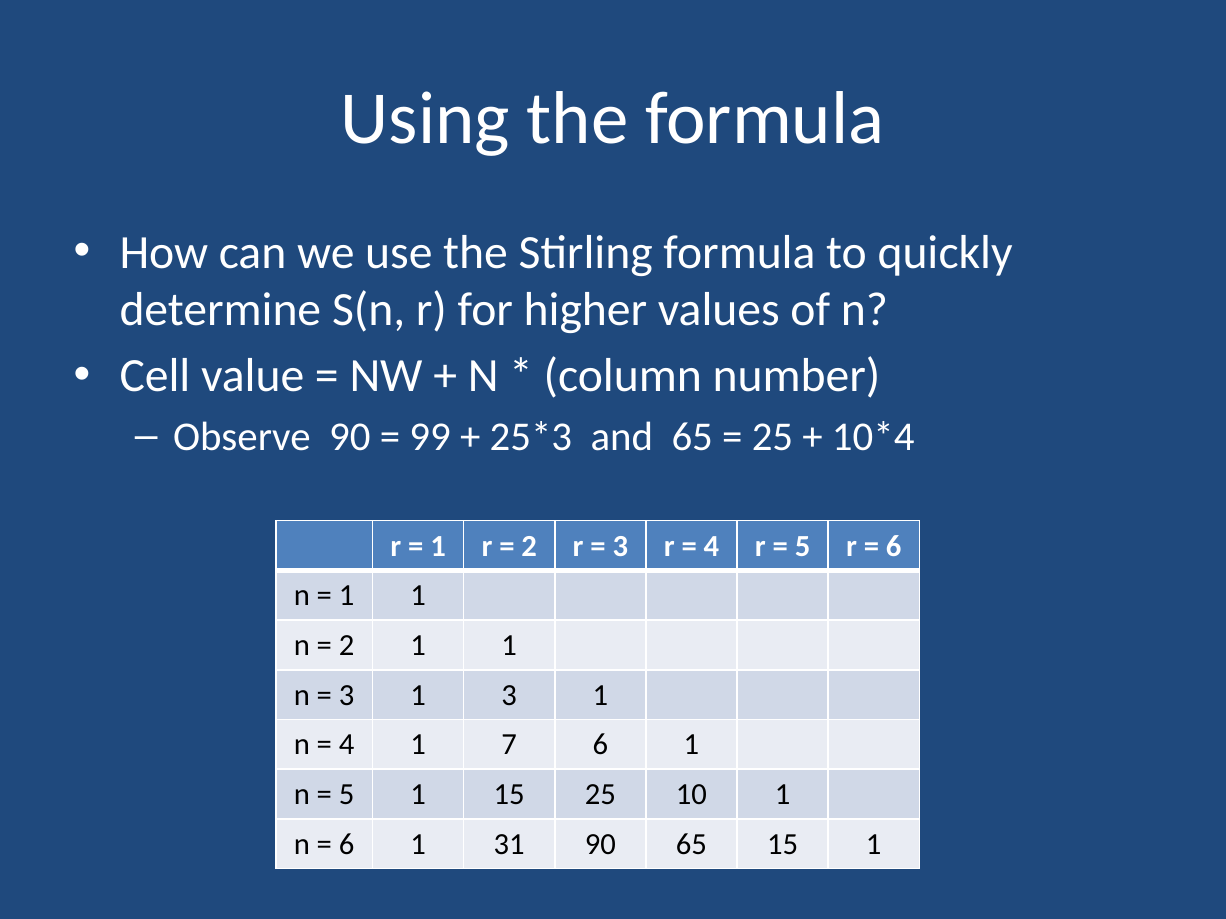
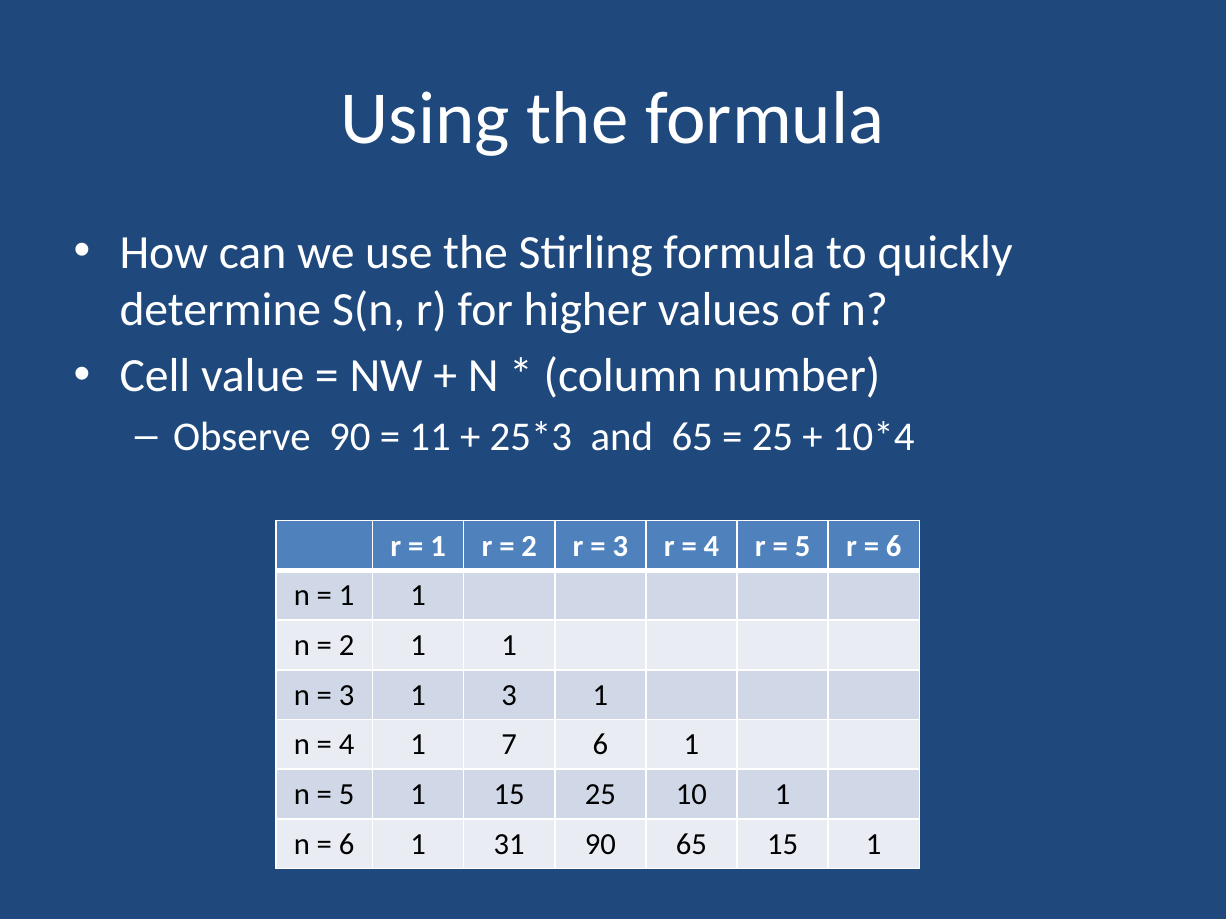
99: 99 -> 11
